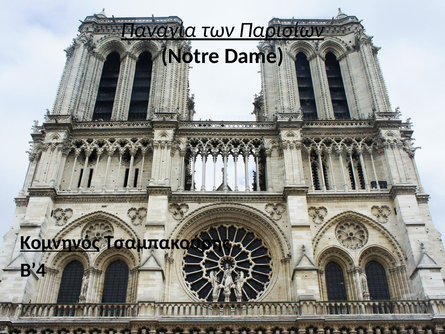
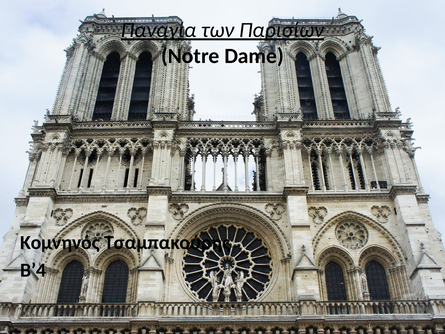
Κομνηνός underline: present -> none
